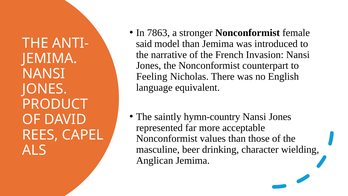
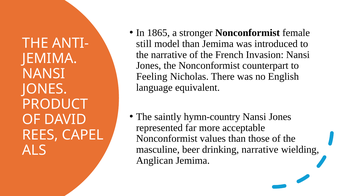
7863: 7863 -> 1865
said: said -> still
drinking character: character -> narrative
